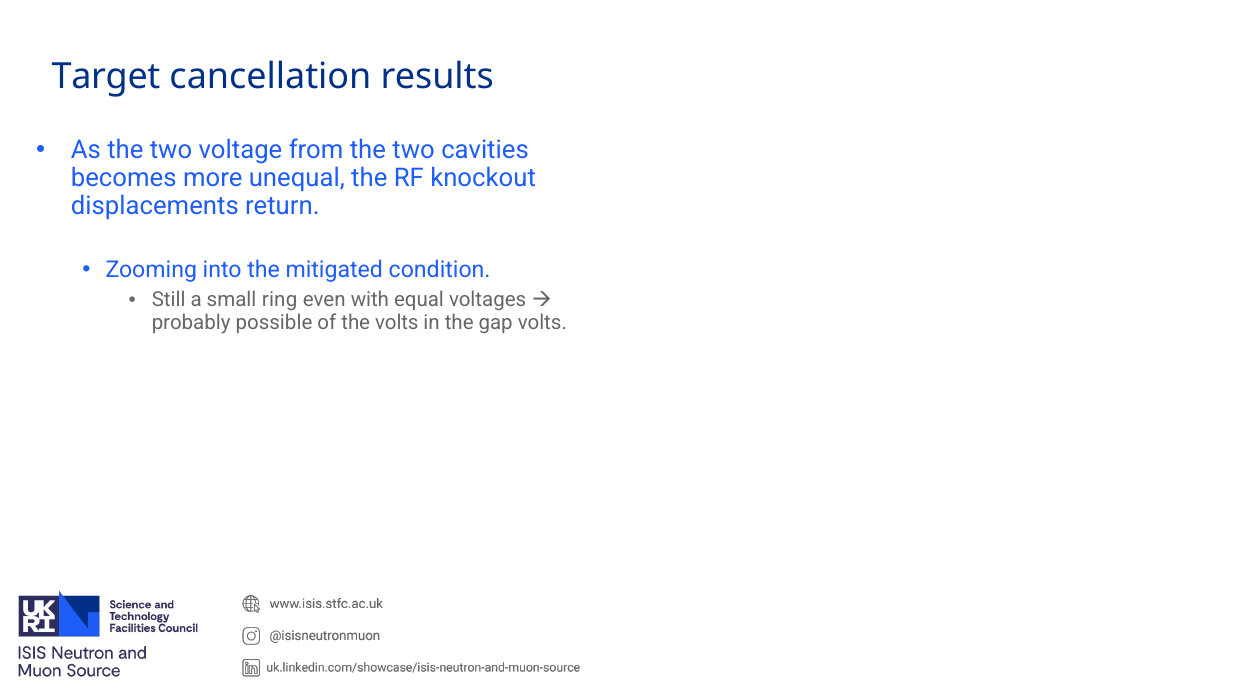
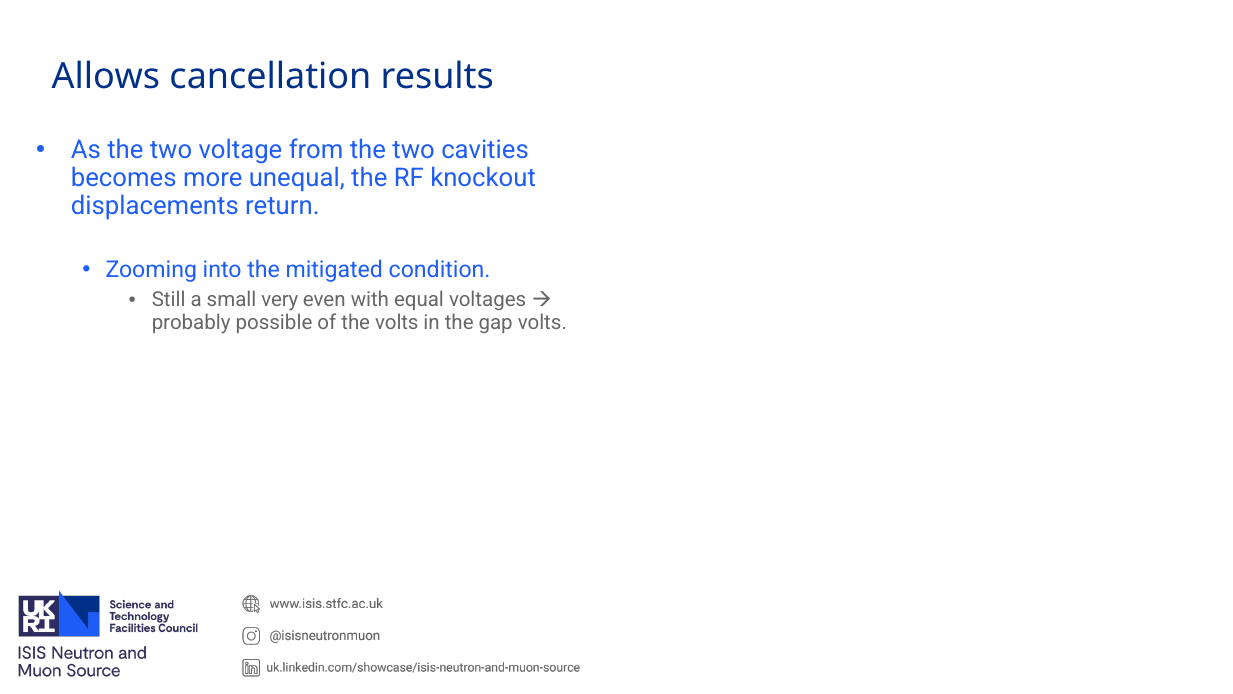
Target: Target -> Allows
ring: ring -> very
